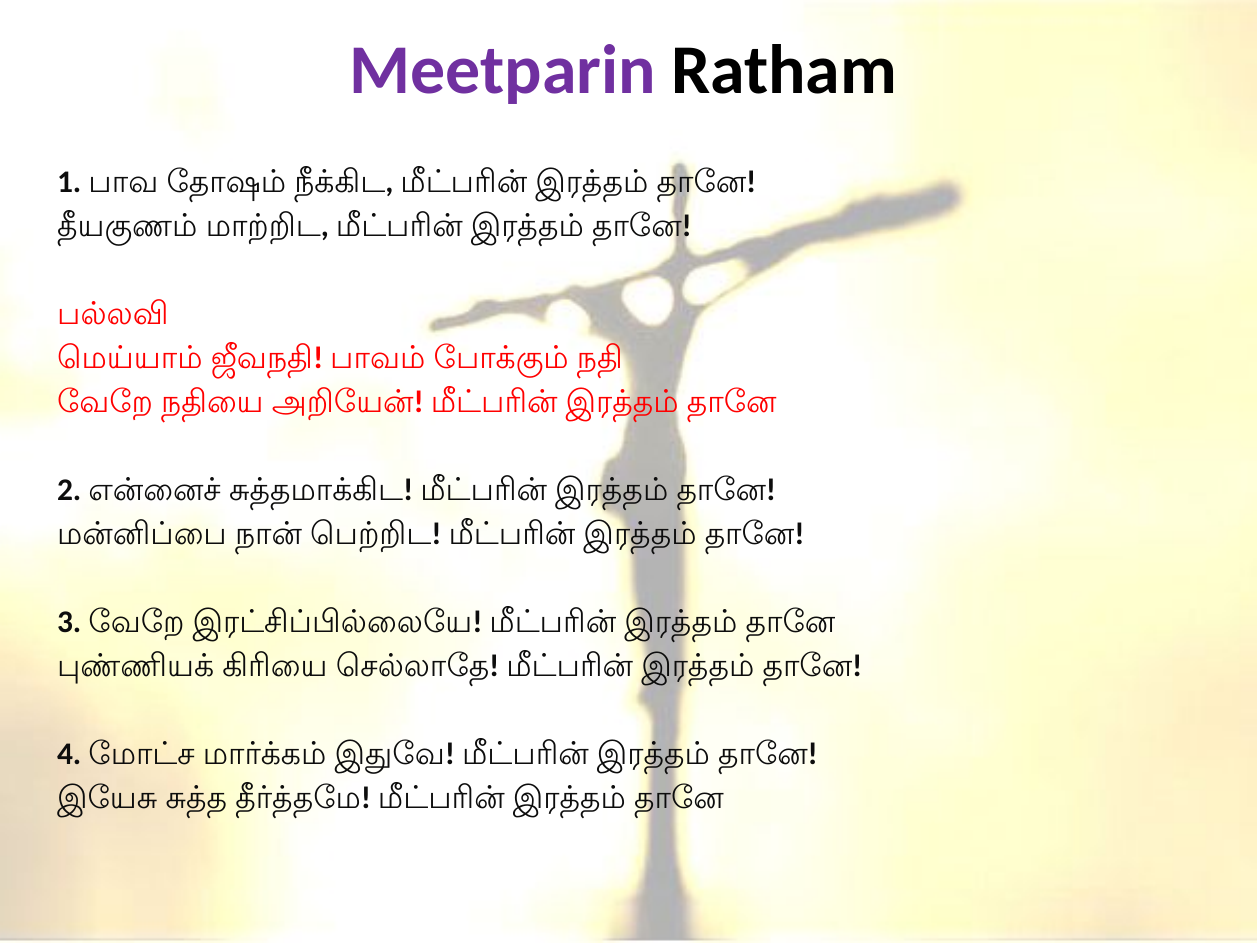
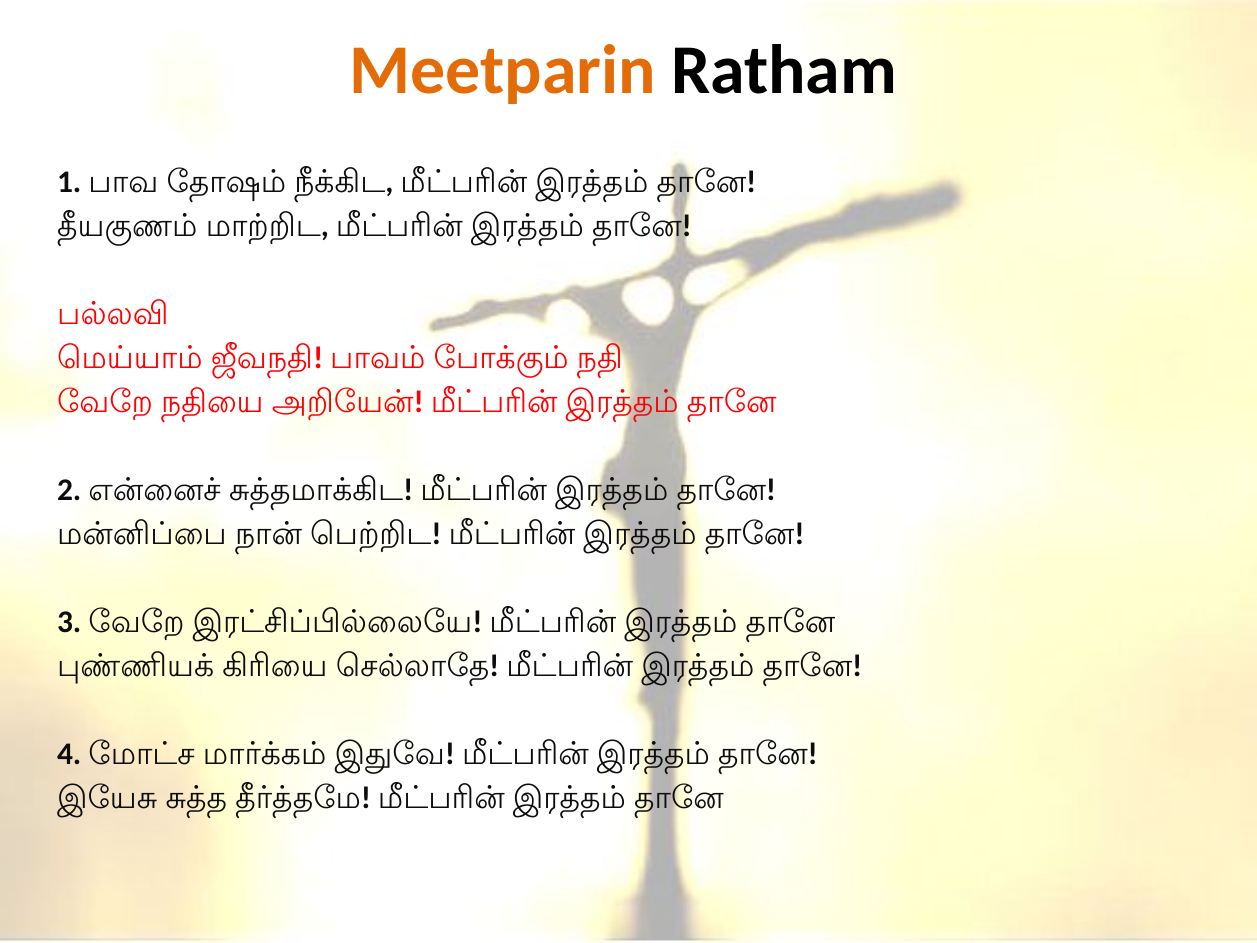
Meetparin colour: purple -> orange
